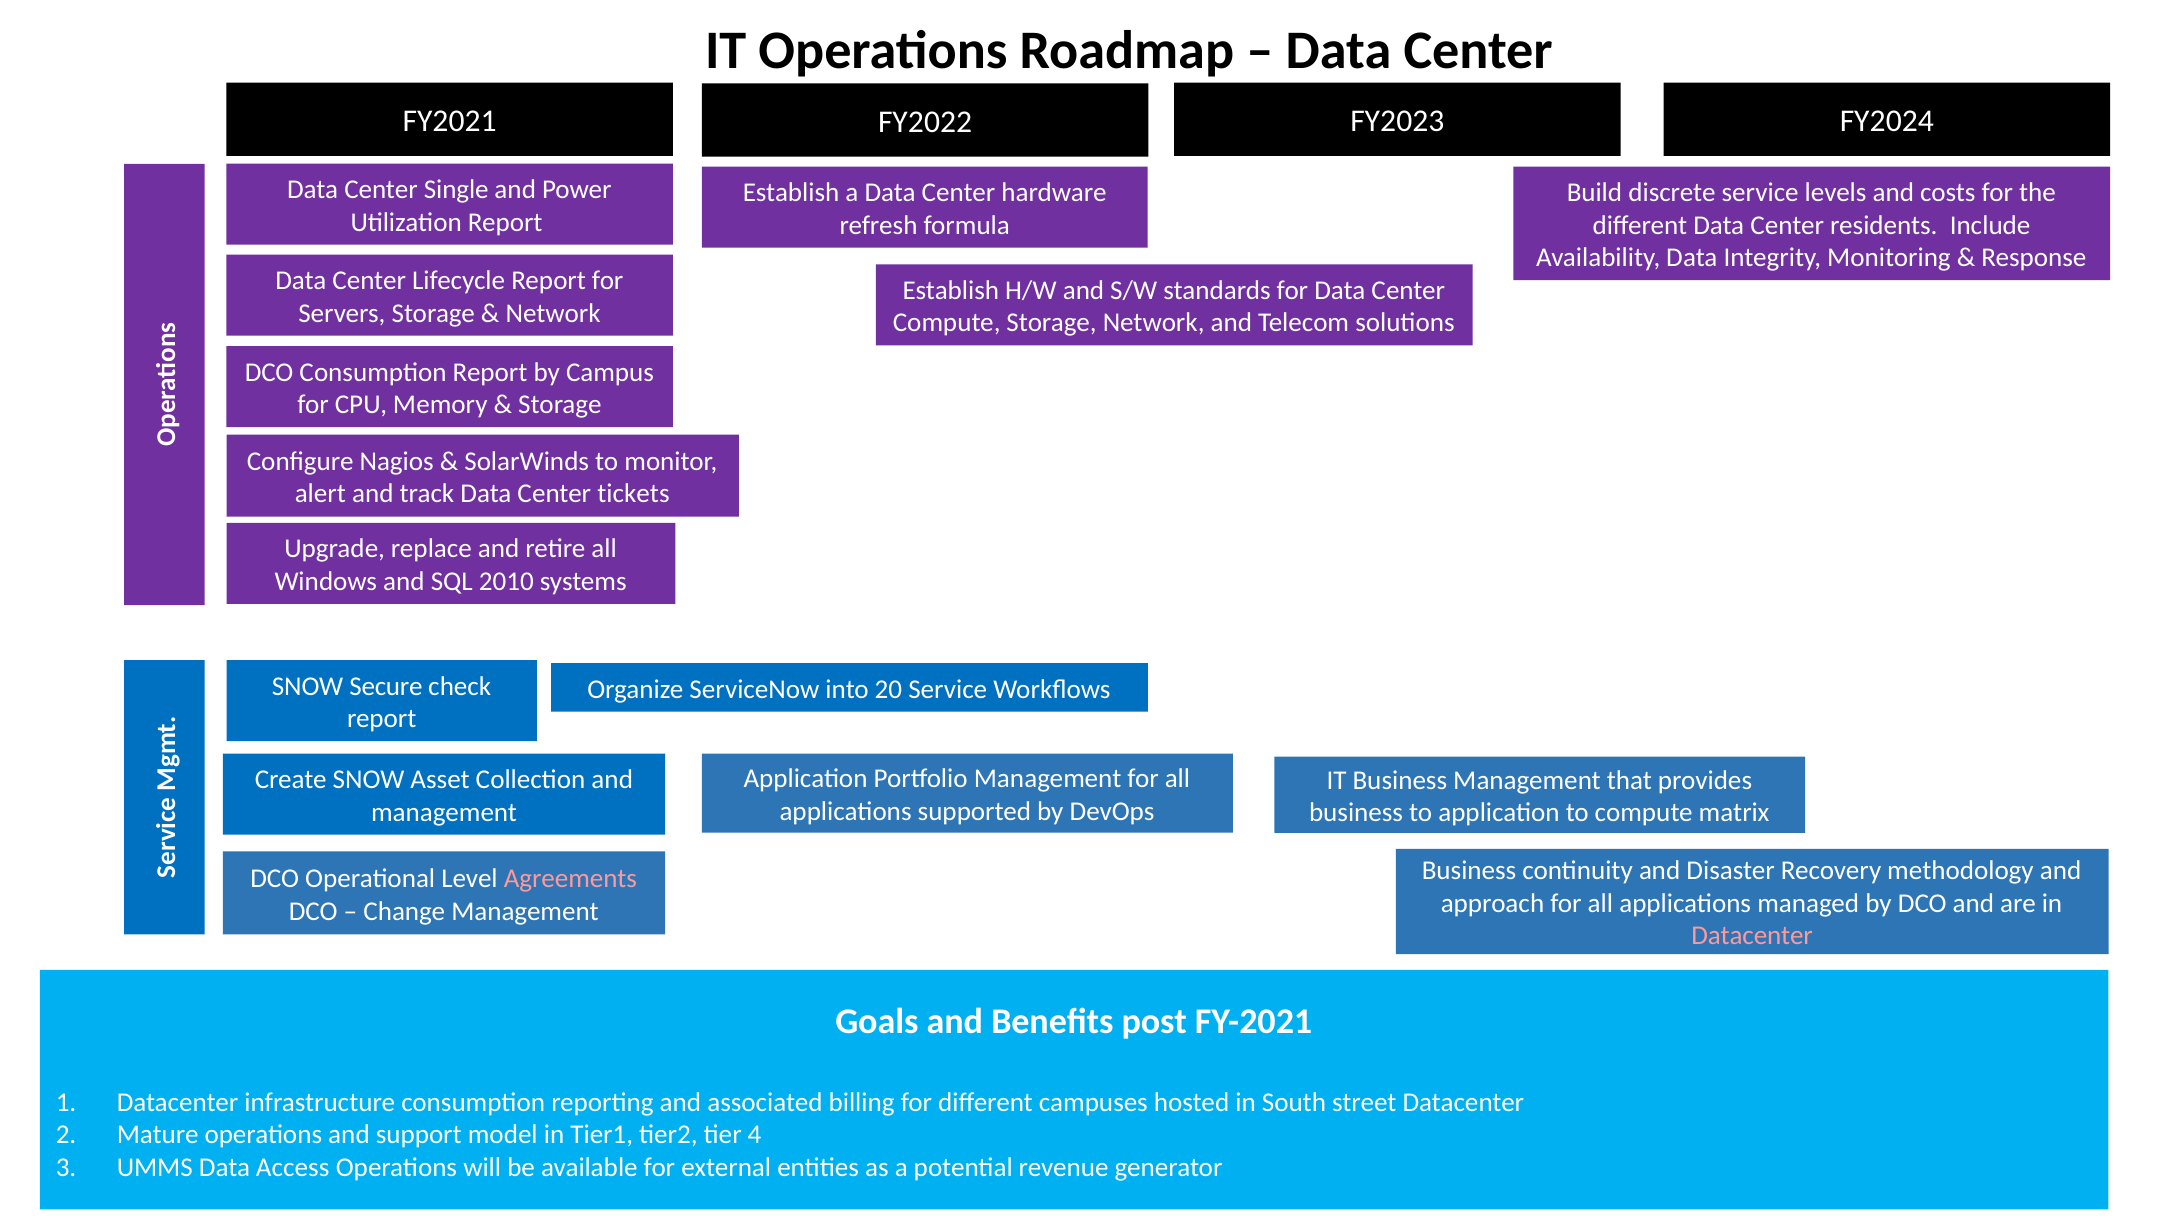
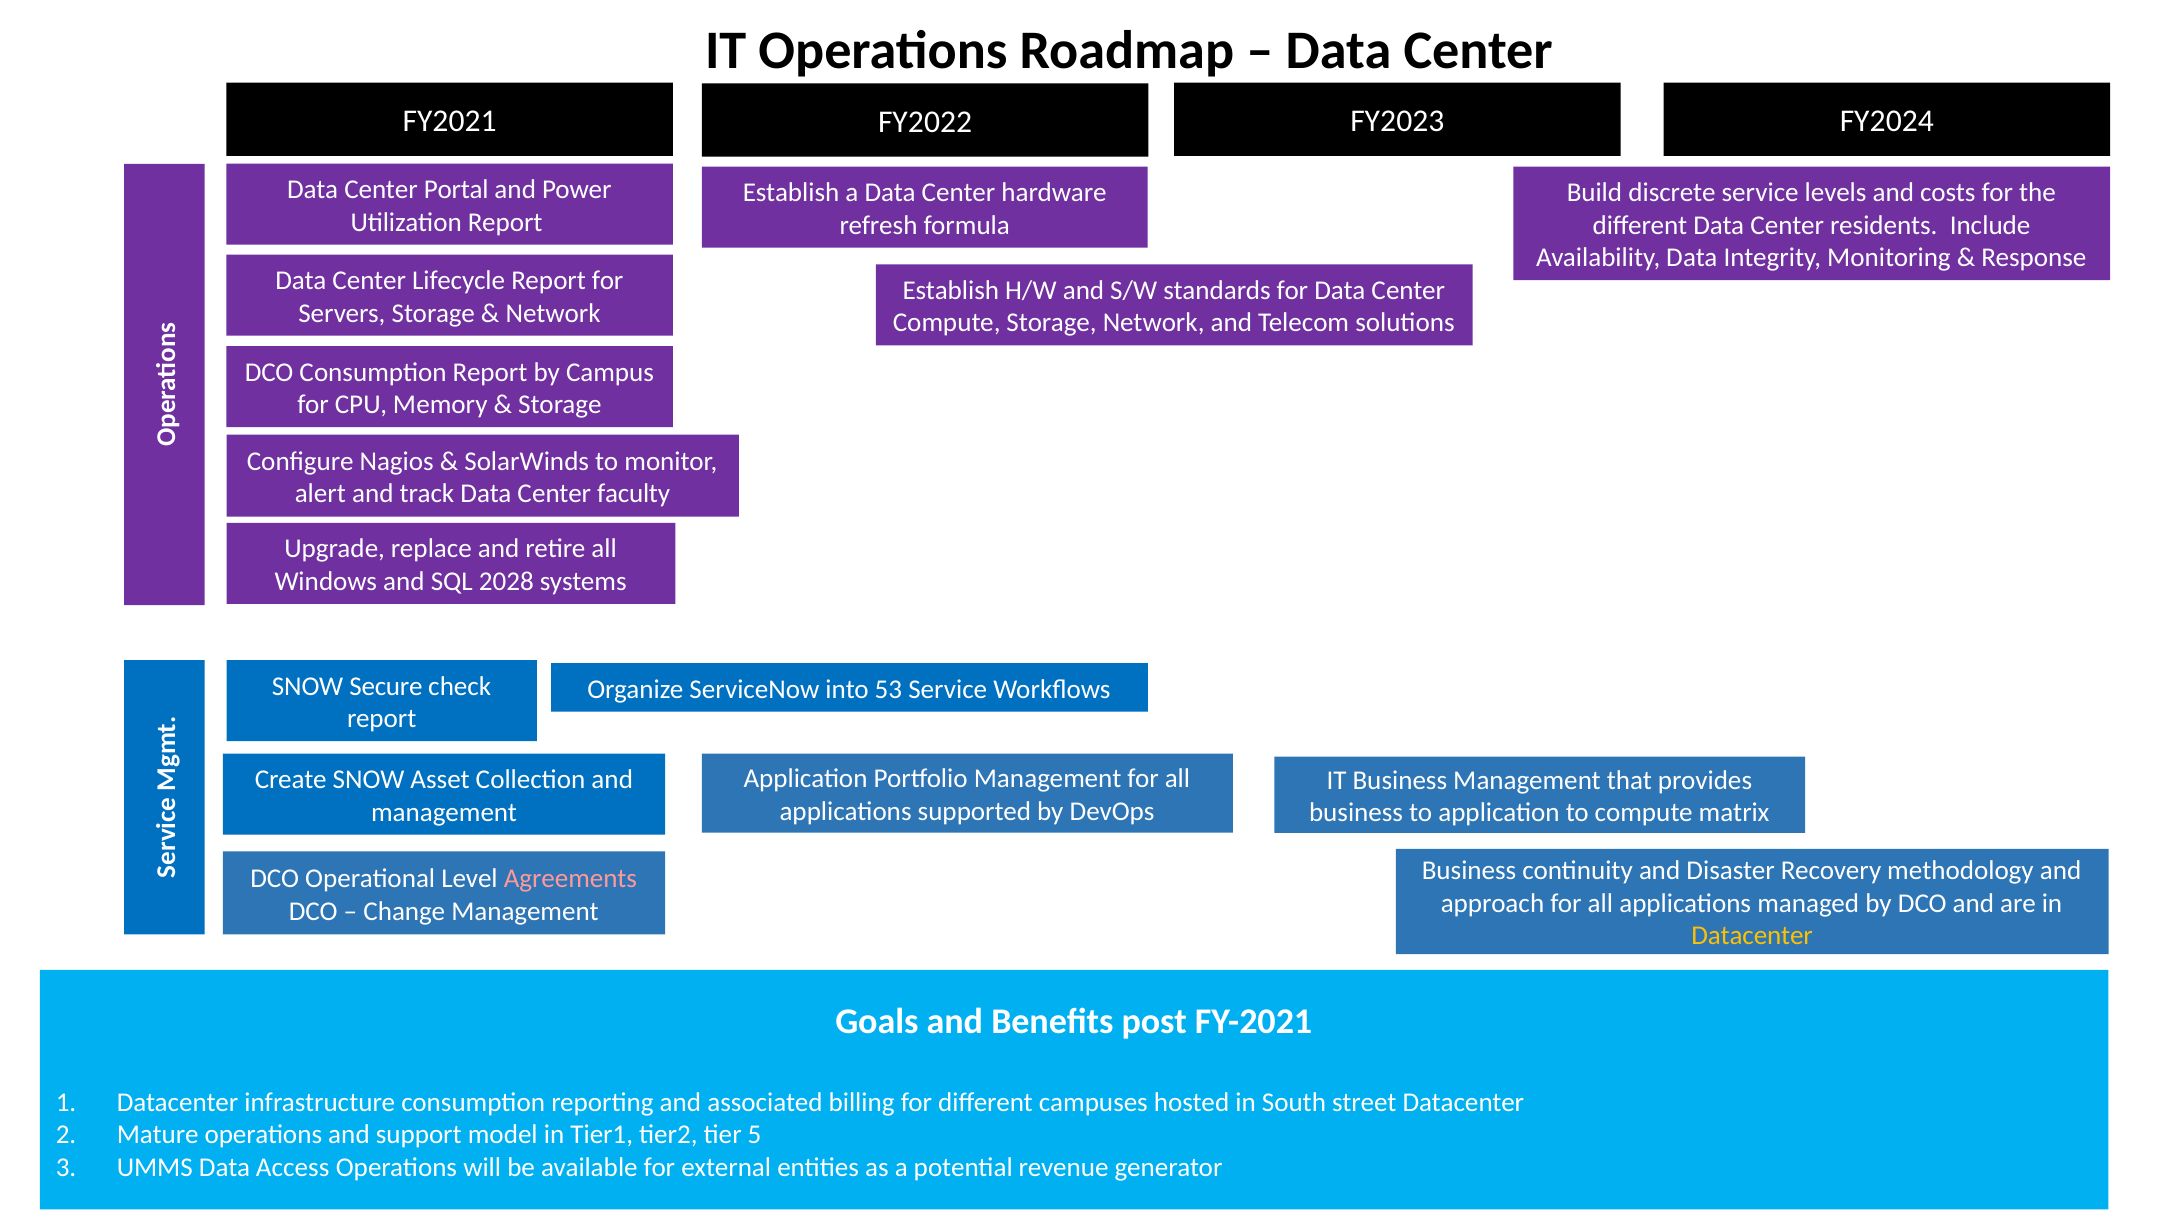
Single: Single -> Portal
tickets: tickets -> faculty
2010: 2010 -> 2028
20: 20 -> 53
Datacenter at (1752, 936) colour: pink -> yellow
4: 4 -> 5
